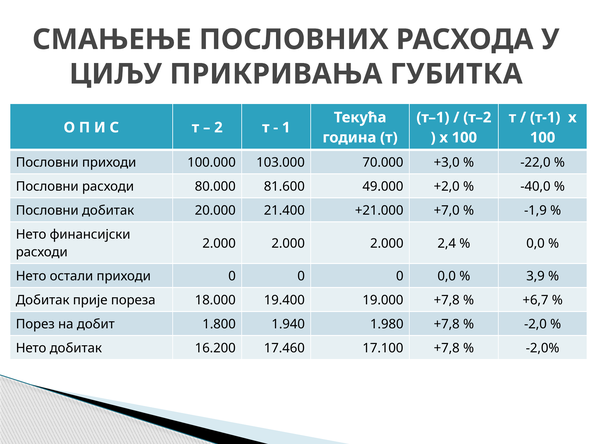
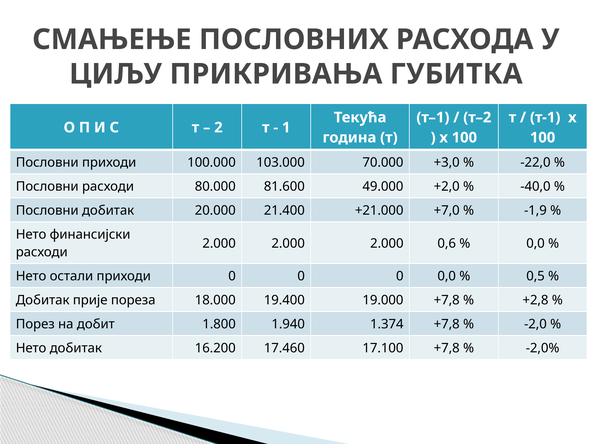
2,4: 2,4 -> 0,6
3,9: 3,9 -> 0,5
+6,7: +6,7 -> +2,8
1.980: 1.980 -> 1.374
